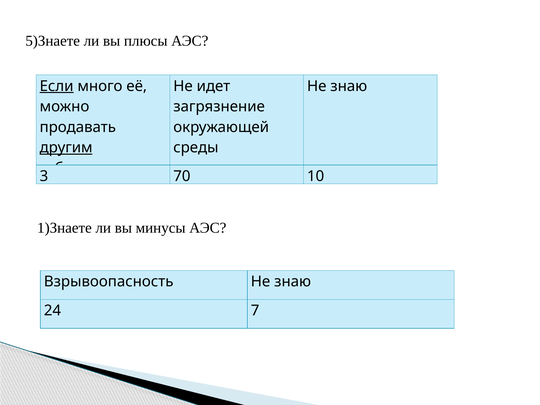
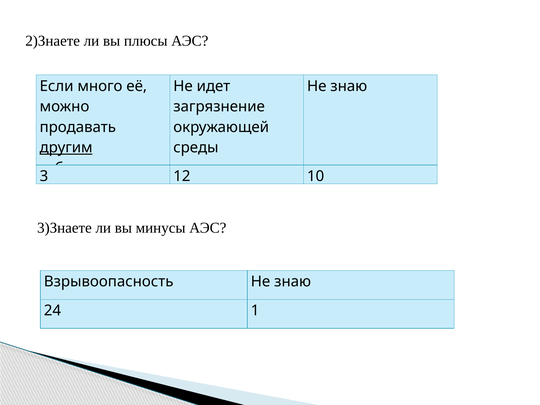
5)Знаете: 5)Знаете -> 2)Знаете
Если underline: present -> none
70: 70 -> 12
1)Знаете: 1)Знаете -> 3)Знаете
7: 7 -> 1
